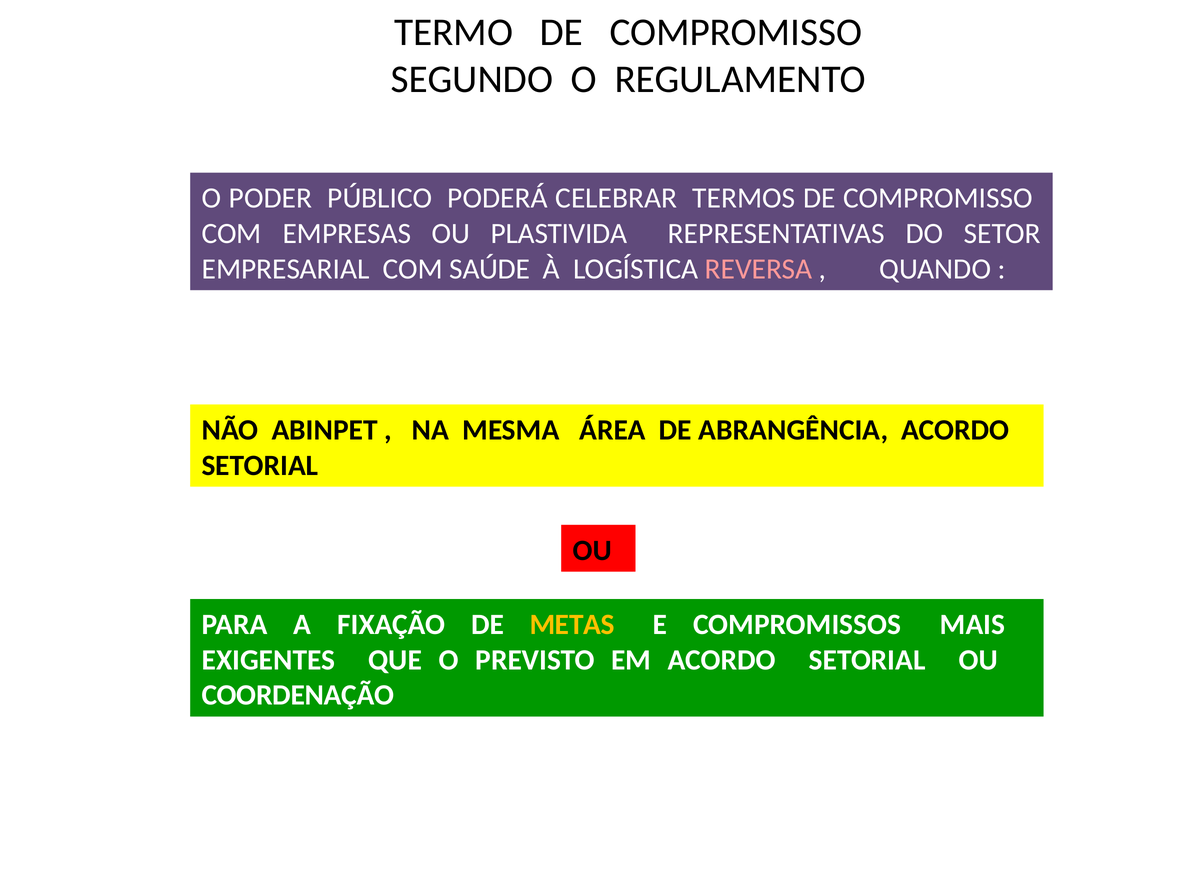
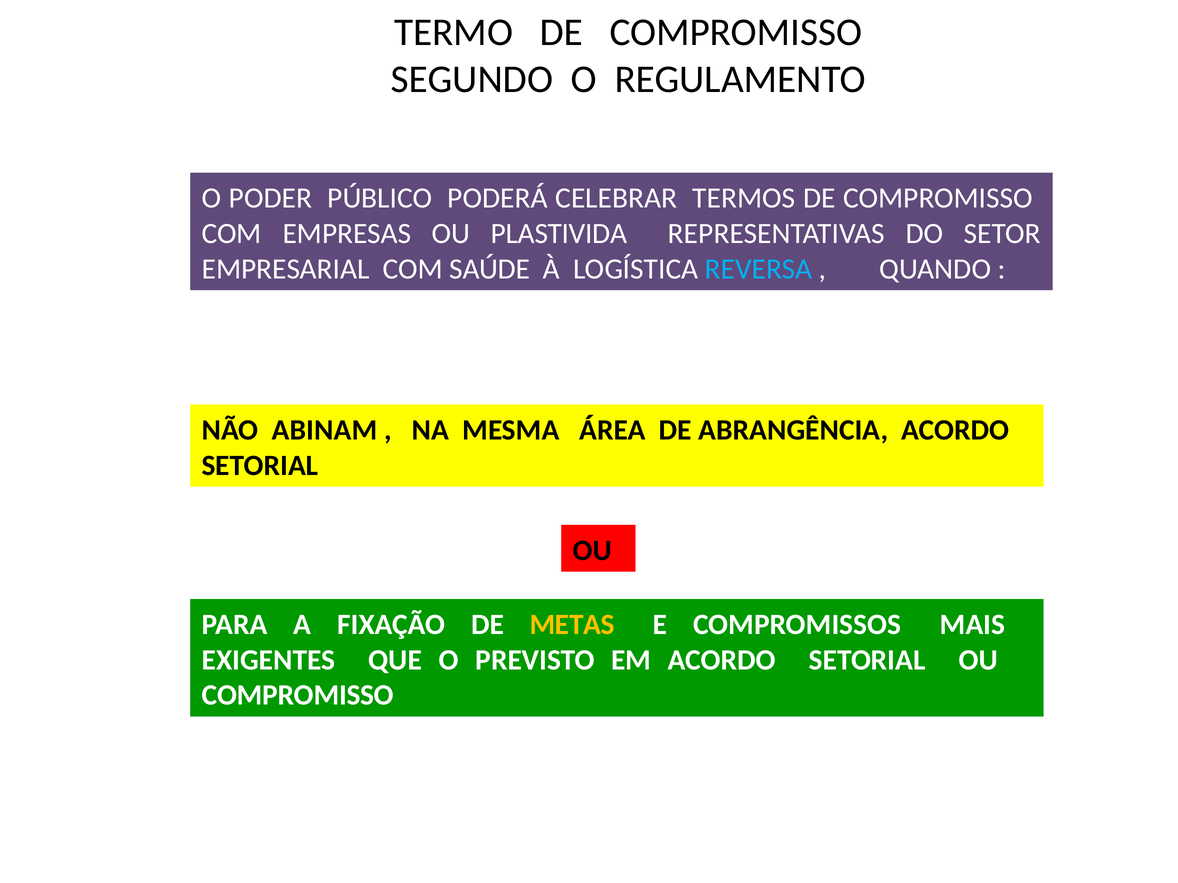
REVERSA colour: pink -> light blue
ABINPET: ABINPET -> ABINAM
COORDENAÇÃO at (298, 696): COORDENAÇÃO -> COMPROMISSO
